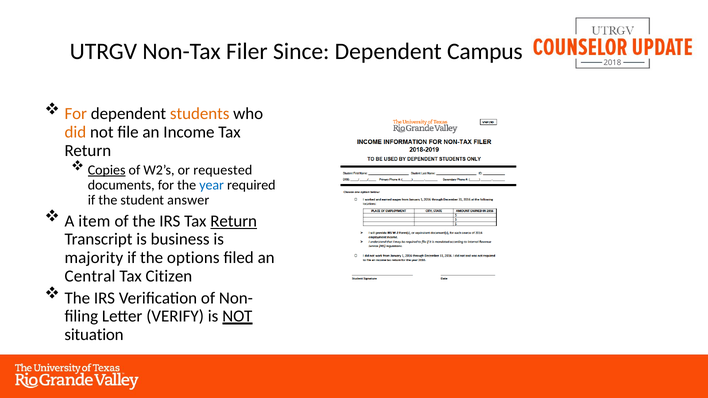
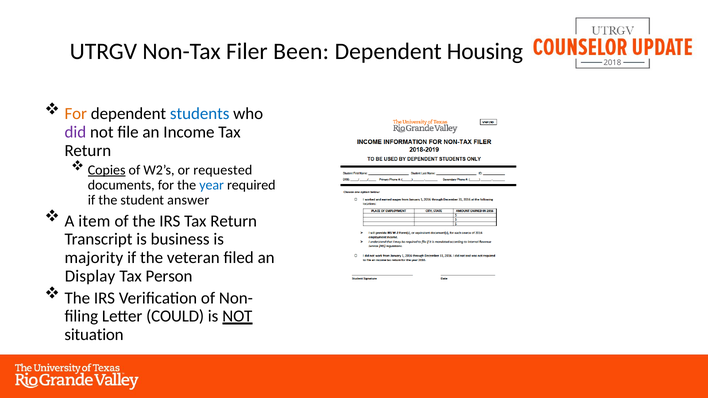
Since: Since -> Been
Campus: Campus -> Housing
students colour: orange -> blue
did colour: orange -> purple
Return at (234, 221) underline: present -> none
options: options -> veteran
Central: Central -> Display
Citizen: Citizen -> Person
VERIFY: VERIFY -> COULD
